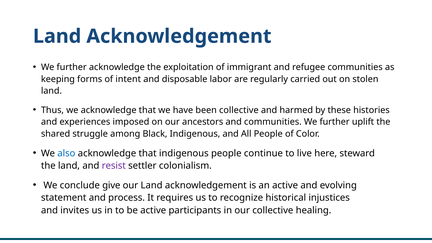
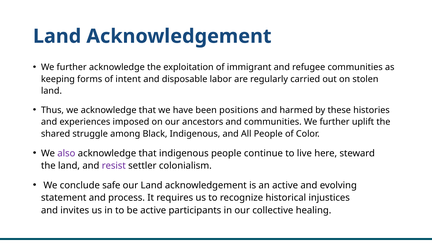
been collective: collective -> positions
also colour: blue -> purple
give: give -> safe
